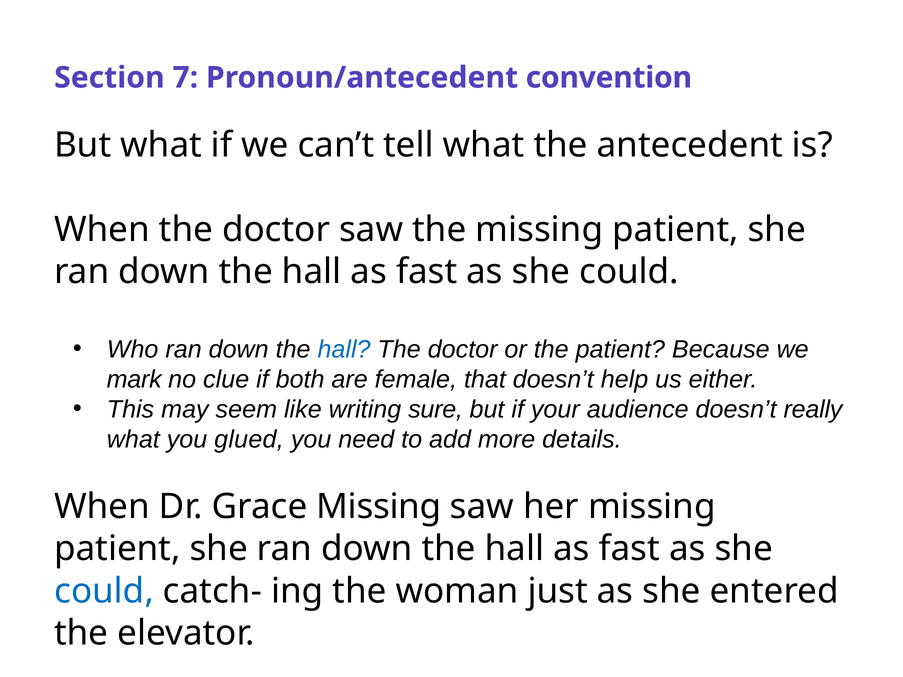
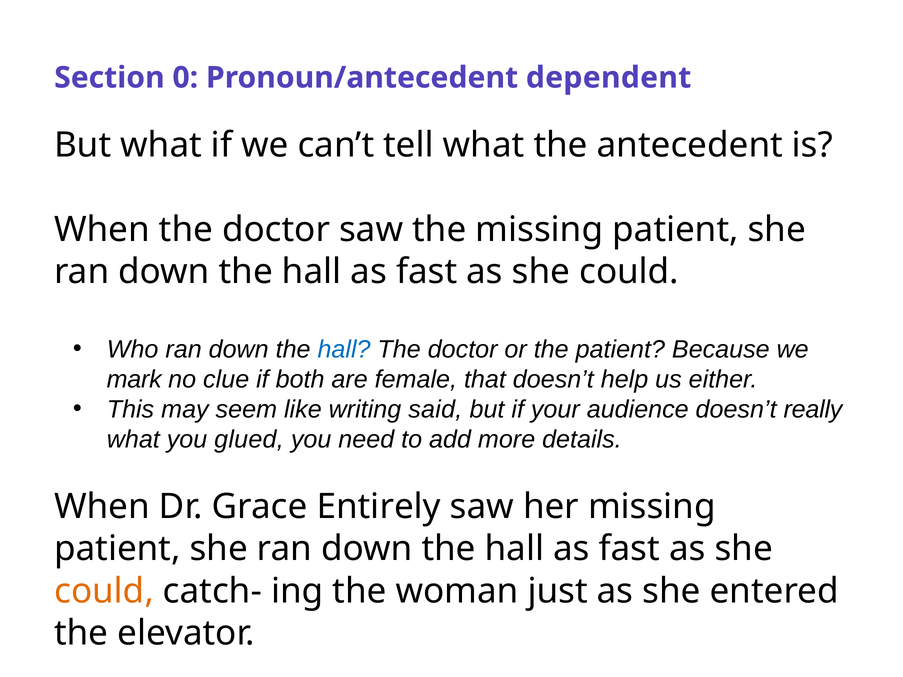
7: 7 -> 0
convention: convention -> dependent
sure: sure -> said
Grace Missing: Missing -> Entirely
could at (104, 591) colour: blue -> orange
